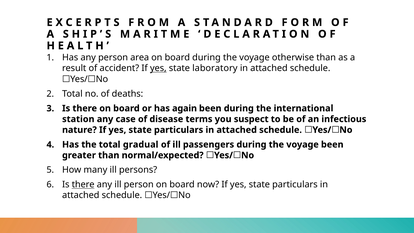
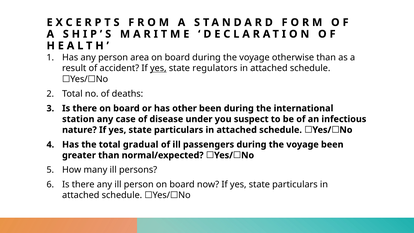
laboratory: laboratory -> regulators
again: again -> other
terms: terms -> under
there at (83, 184) underline: present -> none
